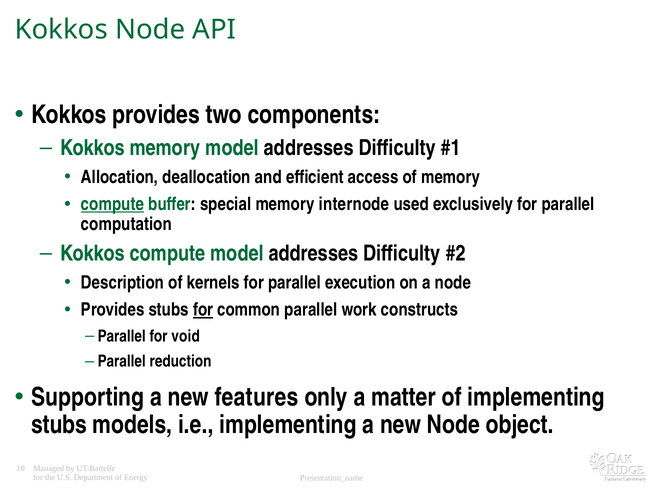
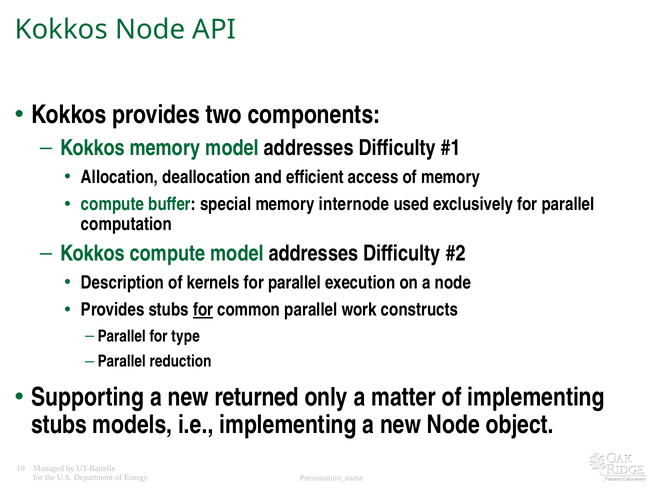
compute at (113, 204) underline: present -> none
void: void -> type
features: features -> returned
